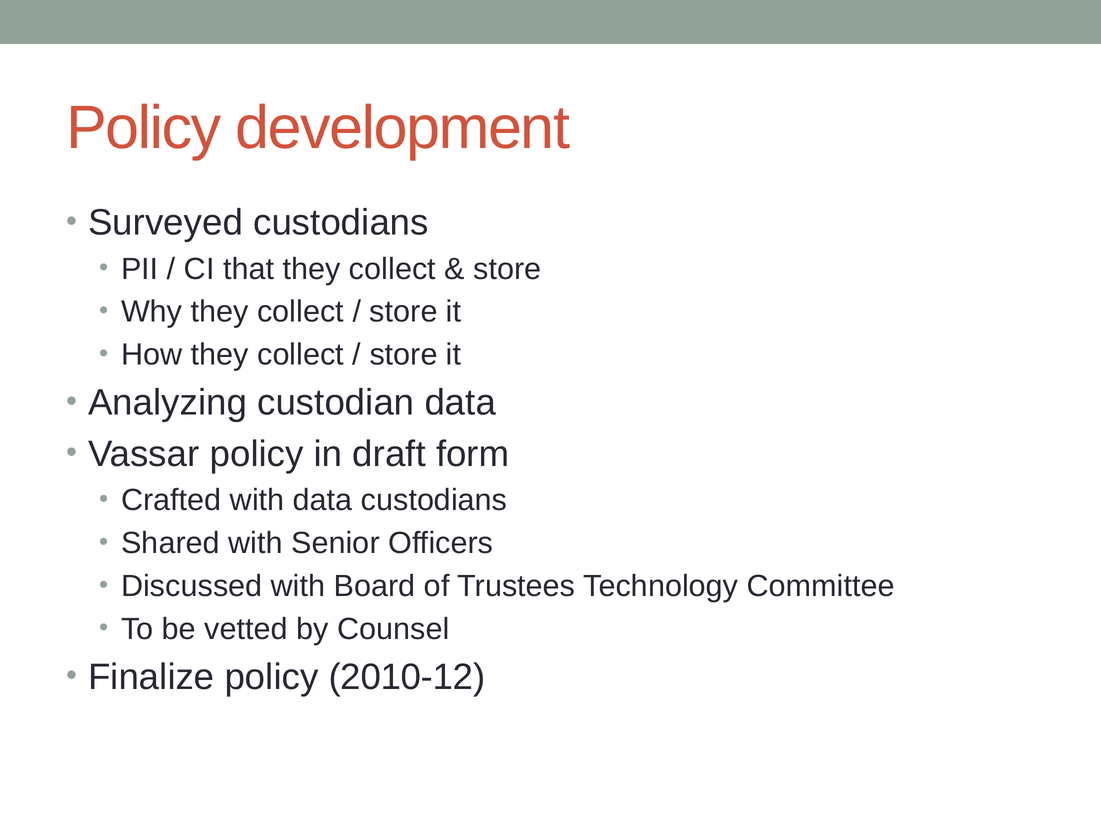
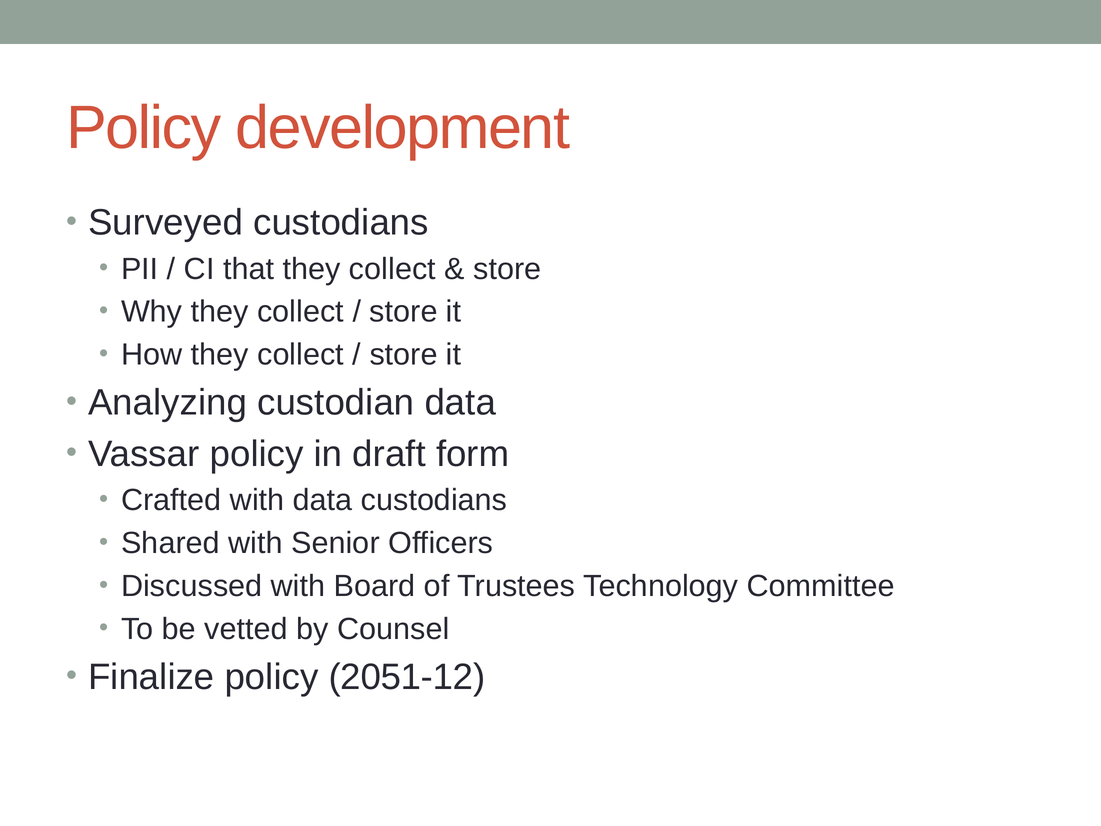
2010-12: 2010-12 -> 2051-12
